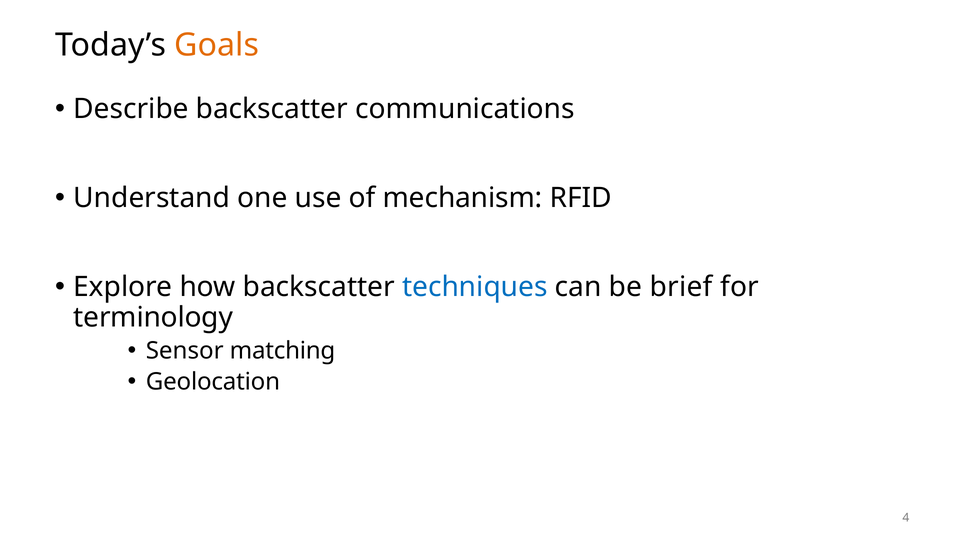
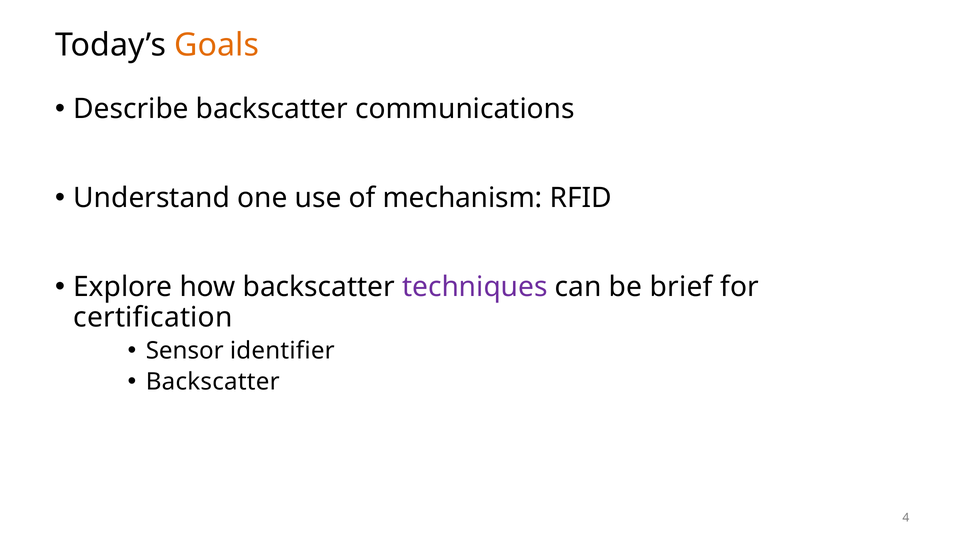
techniques colour: blue -> purple
terminology: terminology -> certification
matching: matching -> identifier
Geolocation at (213, 382): Geolocation -> Backscatter
